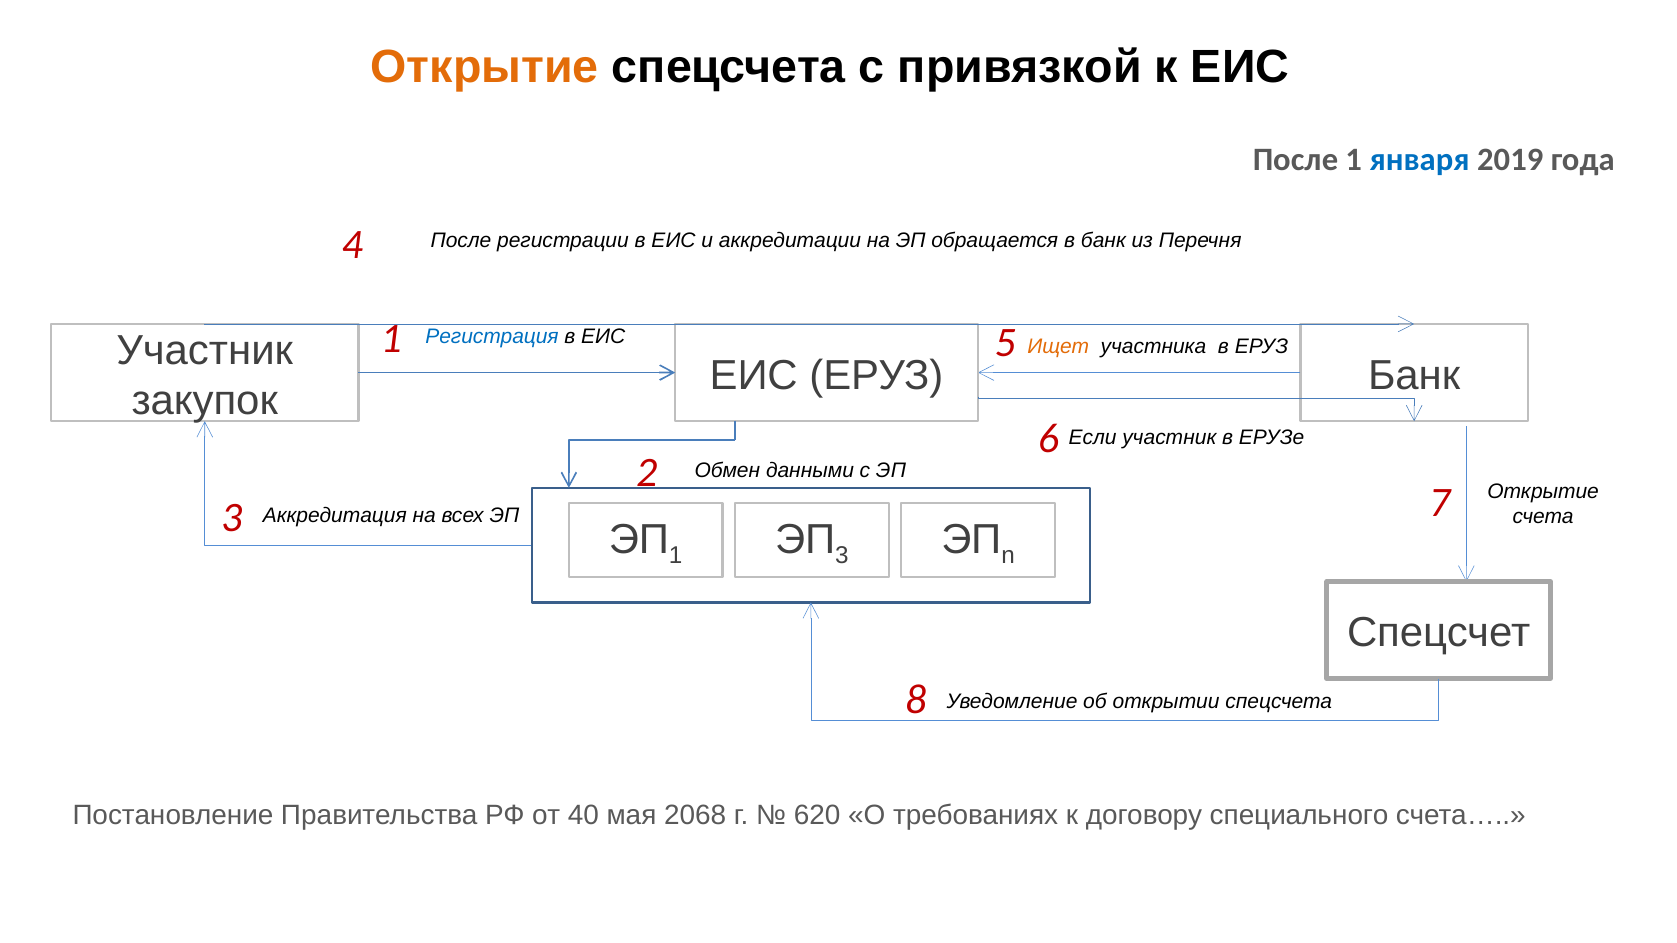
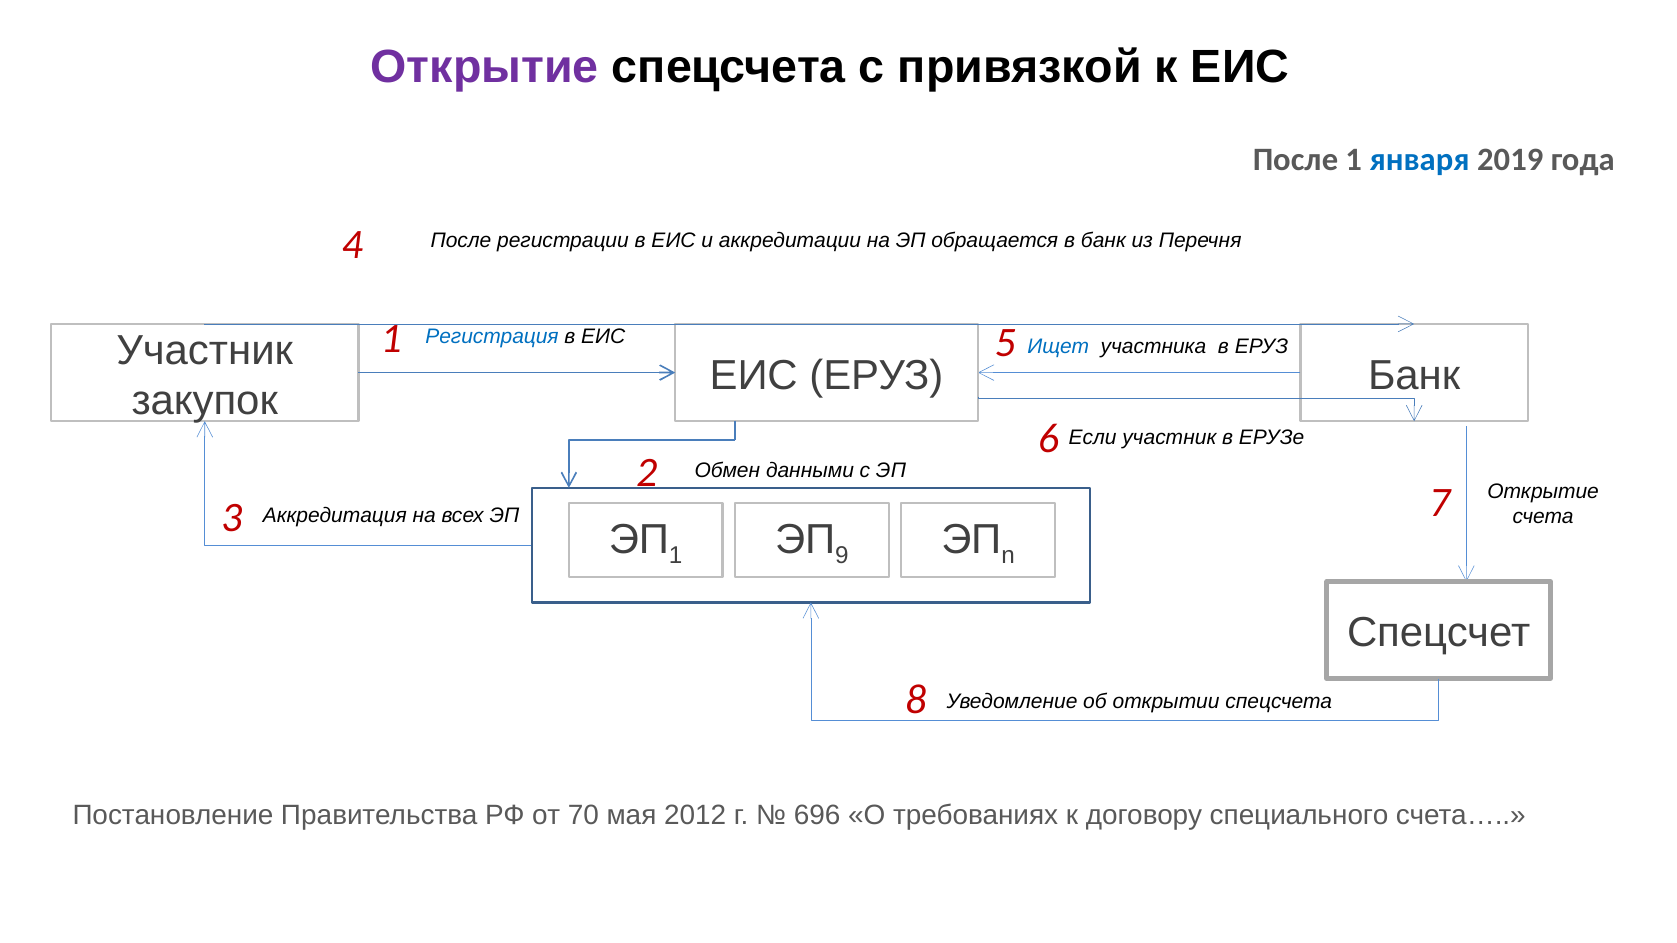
Открытие at (485, 67) colour: orange -> purple
Ищет colour: orange -> blue
ЭП 3: 3 -> 9
40: 40 -> 70
2068: 2068 -> 2012
620: 620 -> 696
